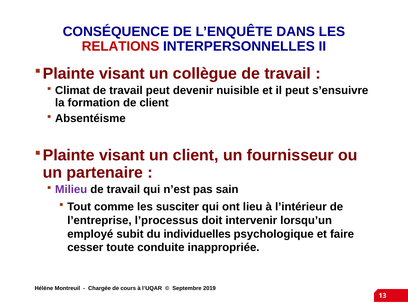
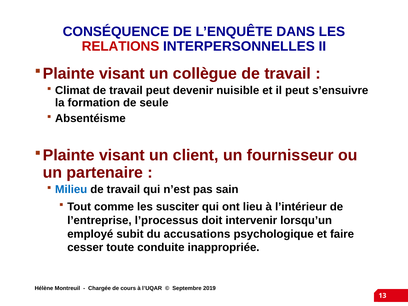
de client: client -> seule
Milieu colour: purple -> blue
individuelles: individuelles -> accusations
